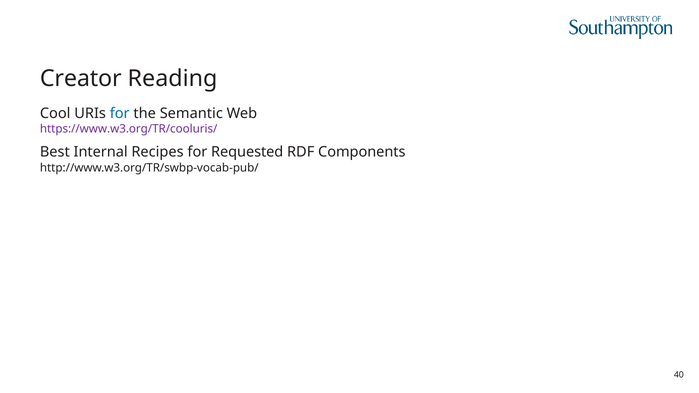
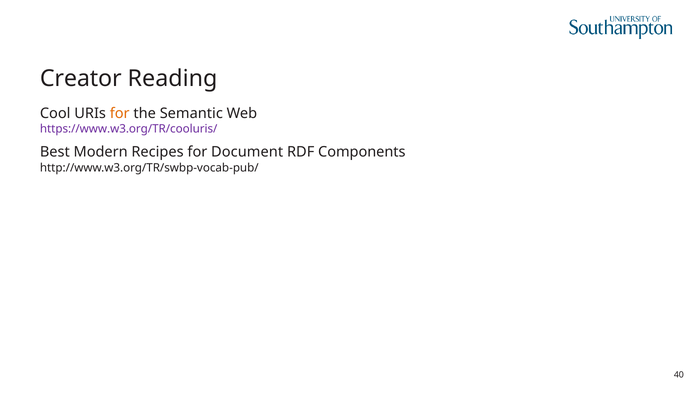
for at (120, 113) colour: blue -> orange
Internal: Internal -> Modern
Requested: Requested -> Document
